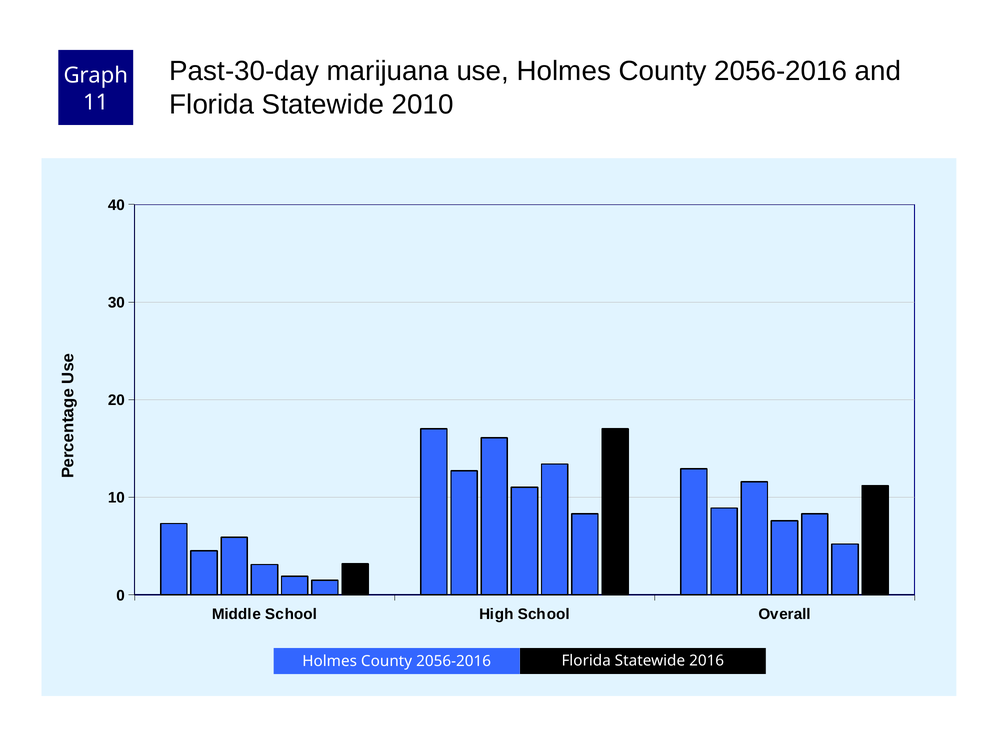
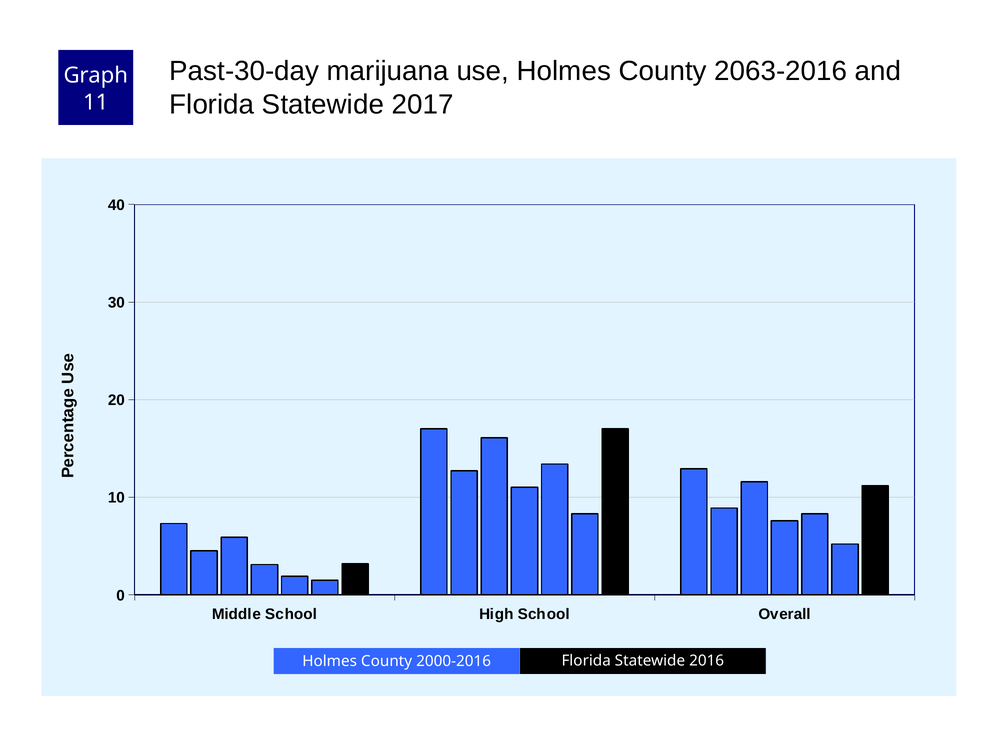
use Holmes County 2056-2016: 2056-2016 -> 2063-2016
2010: 2010 -> 2017
2056-2016 at (454, 661): 2056-2016 -> 2000-2016
